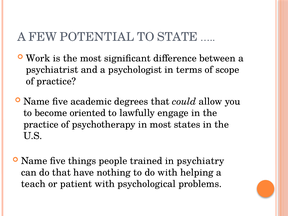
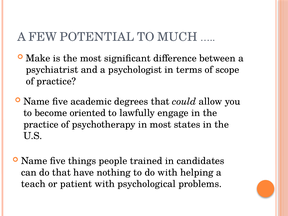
STATE: STATE -> MUCH
Work: Work -> Make
psychiatry: psychiatry -> candidates
